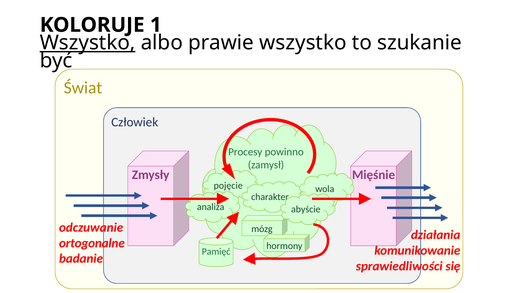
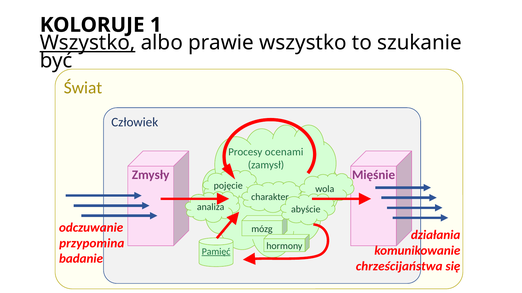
powinno: powinno -> ocenami
ortogonalne: ortogonalne -> przypomina
Pamięć underline: none -> present
sprawiedliwości: sprawiedliwości -> chrześcijaństwa
